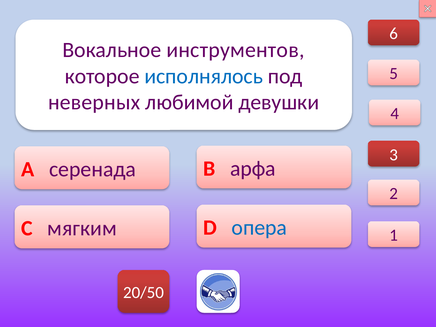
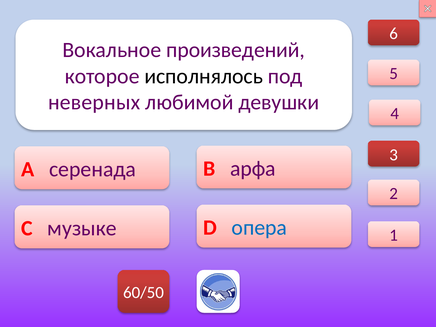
инструментов: инструментов -> произведений
исполнялось colour: blue -> black
мягким: мягким -> музыке
20/50: 20/50 -> 60/50
